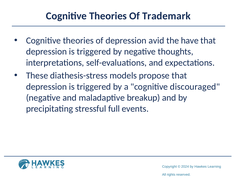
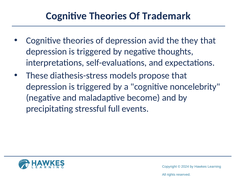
have: have -> they
discouraged: discouraged -> noncelebrity
breakup: breakup -> become
